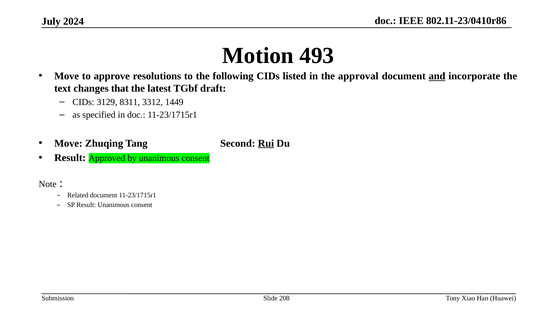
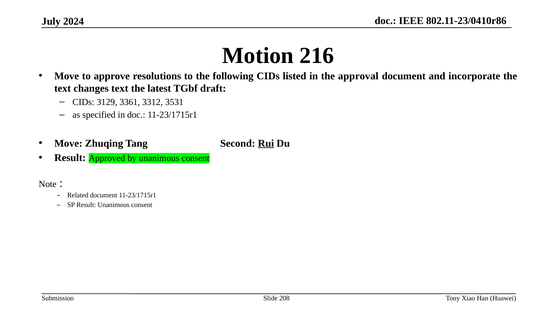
493: 493 -> 216
and underline: present -> none
changes that: that -> text
8311: 8311 -> 3361
1449: 1449 -> 3531
